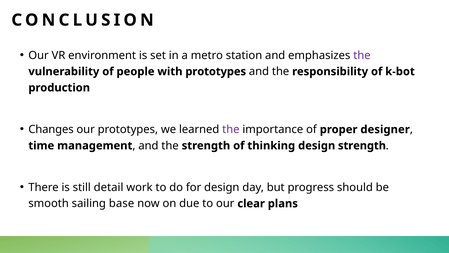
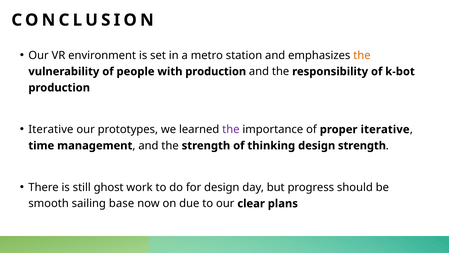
the at (362, 55) colour: purple -> orange
with prototypes: prototypes -> production
Changes at (51, 129): Changes -> Iterative
proper designer: designer -> iterative
detail: detail -> ghost
